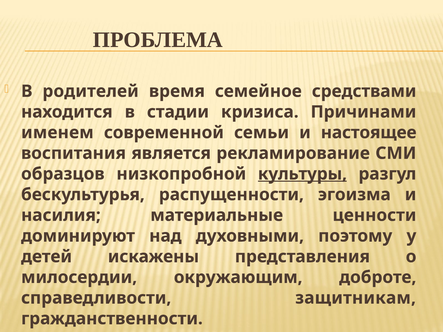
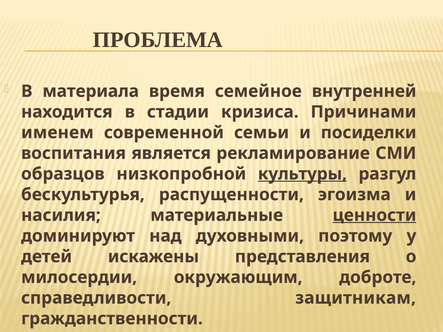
родителей: родителей -> материала
средствами: средствами -> внутренней
настоящее: настоящее -> посиделки
ценности underline: none -> present
